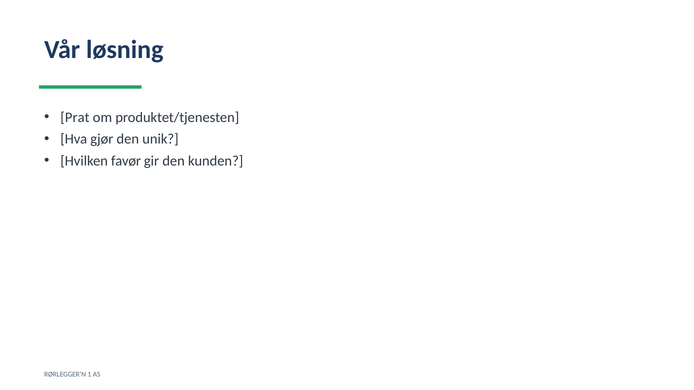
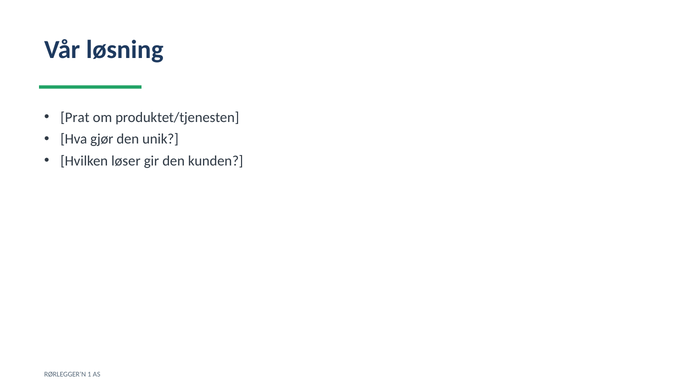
favør: favør -> løser
